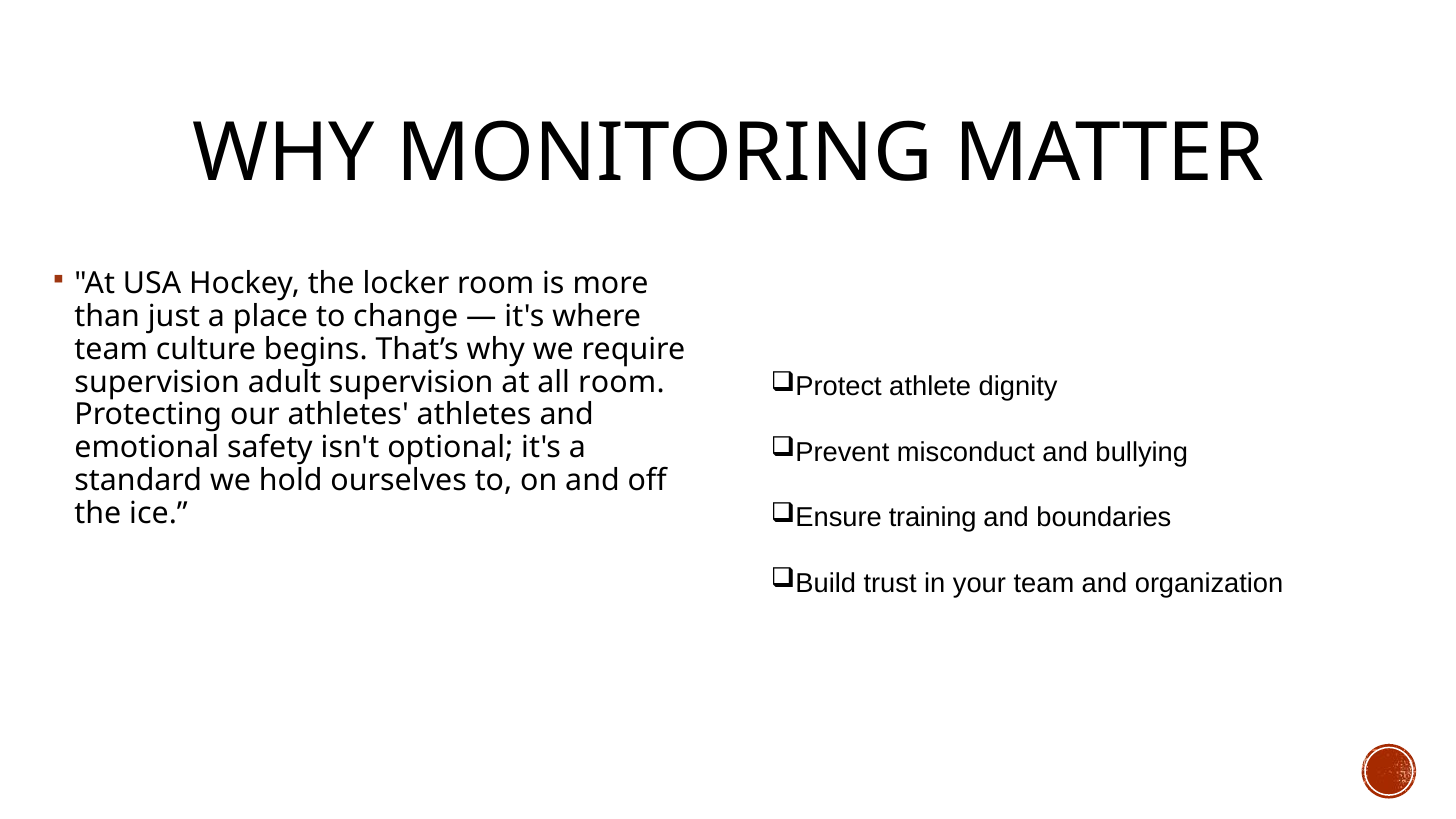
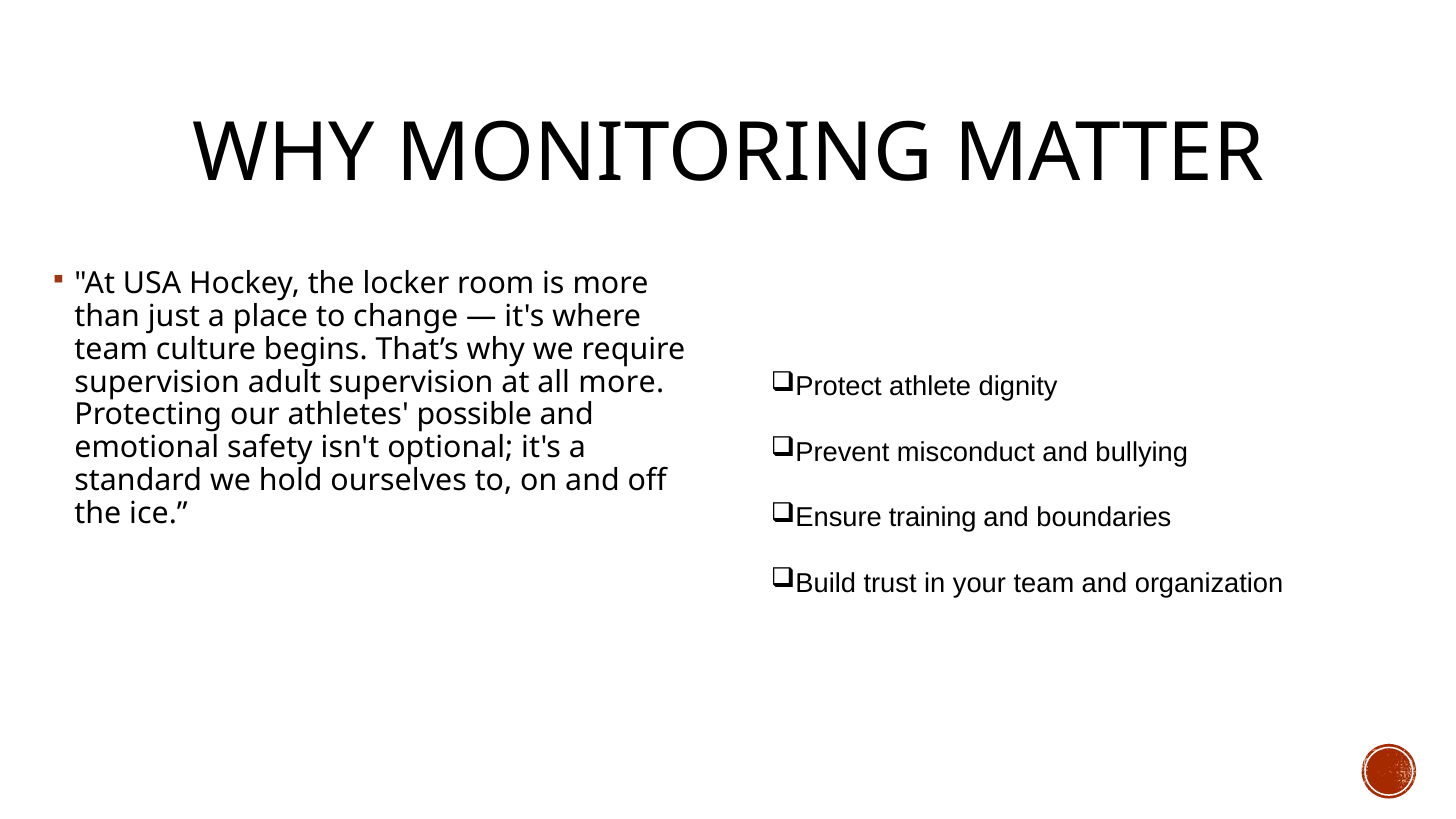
all room: room -> more
athletes athletes: athletes -> possible
